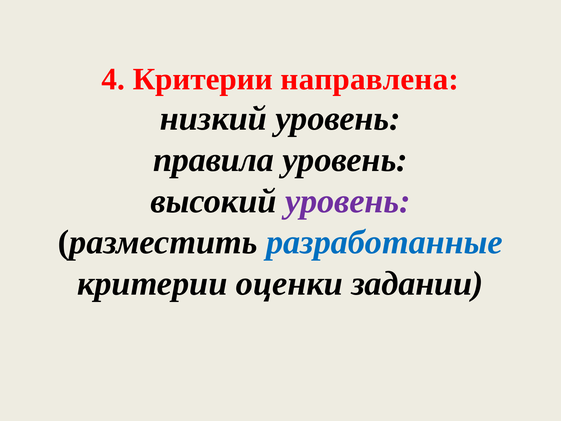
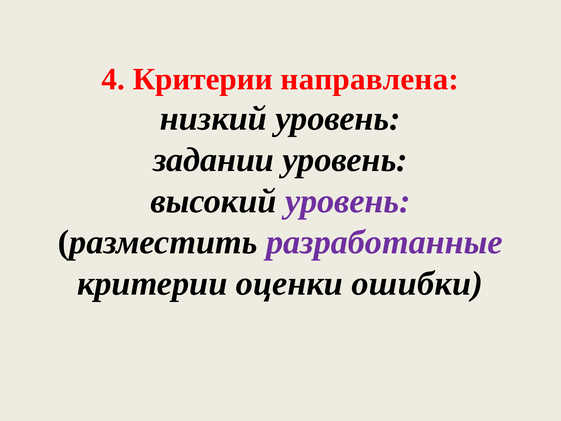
правила: правила -> задании
разработанные colour: blue -> purple
задании: задании -> ошибки
